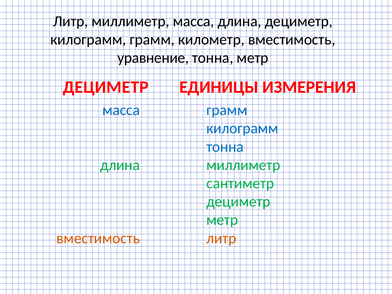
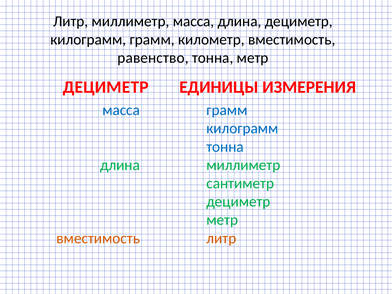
уравнение: уравнение -> равенство
